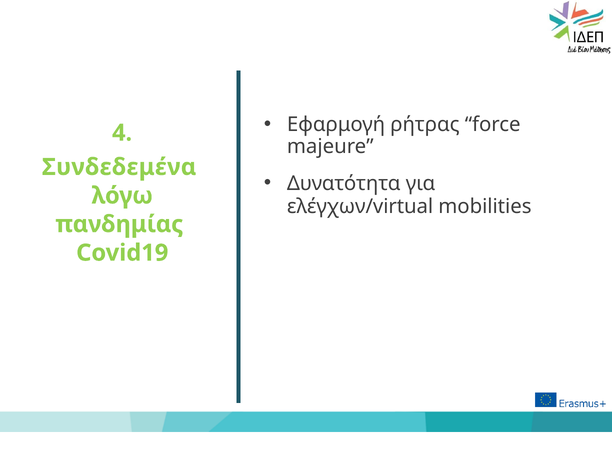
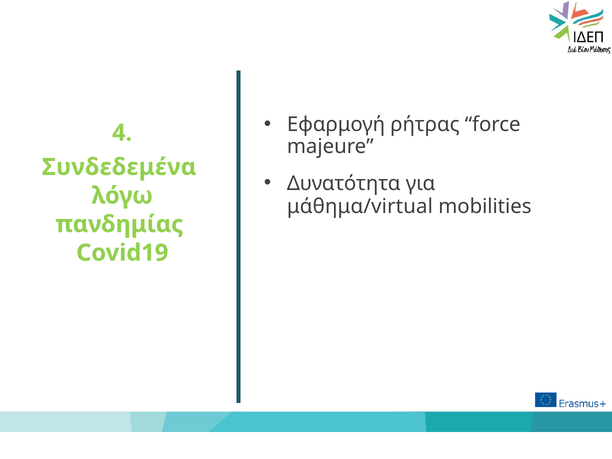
ελέγχων/virtual: ελέγχων/virtual -> μάθημα/virtual
